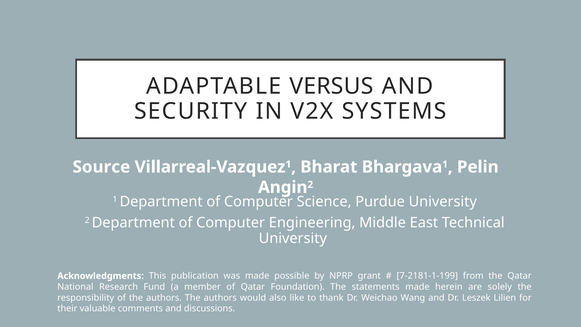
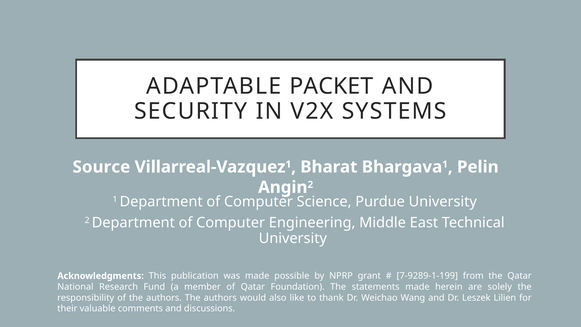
VERSUS: VERSUS -> PACKET
7-2181-1-199: 7-2181-1-199 -> 7-9289-1-199
